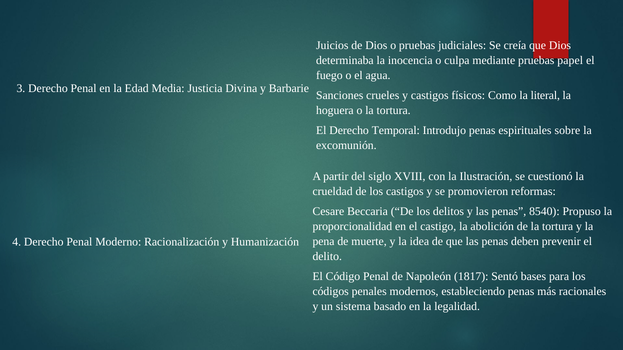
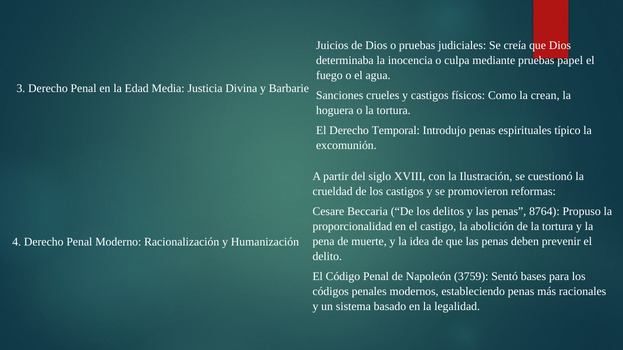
literal: literal -> crean
sobre: sobre -> típico
8540: 8540 -> 8764
1817: 1817 -> 3759
